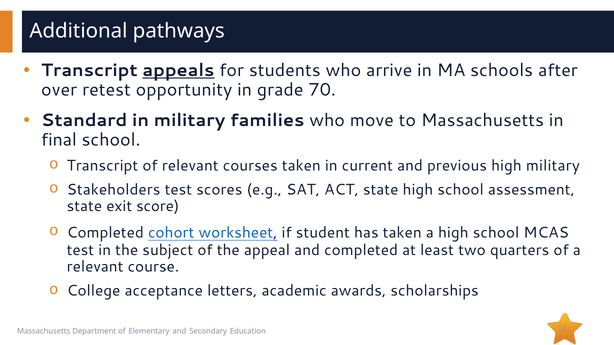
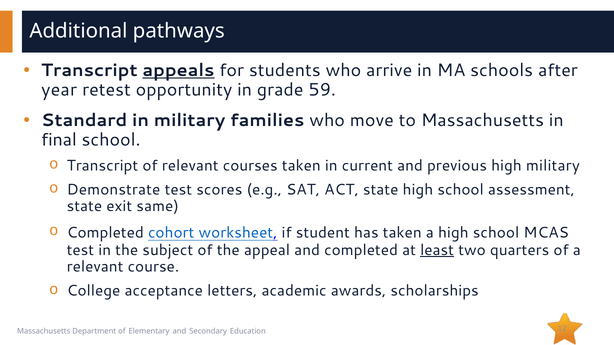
over: over -> year
70: 70 -> 59
Stakeholders: Stakeholders -> Demonstrate
score: score -> same
least underline: none -> present
